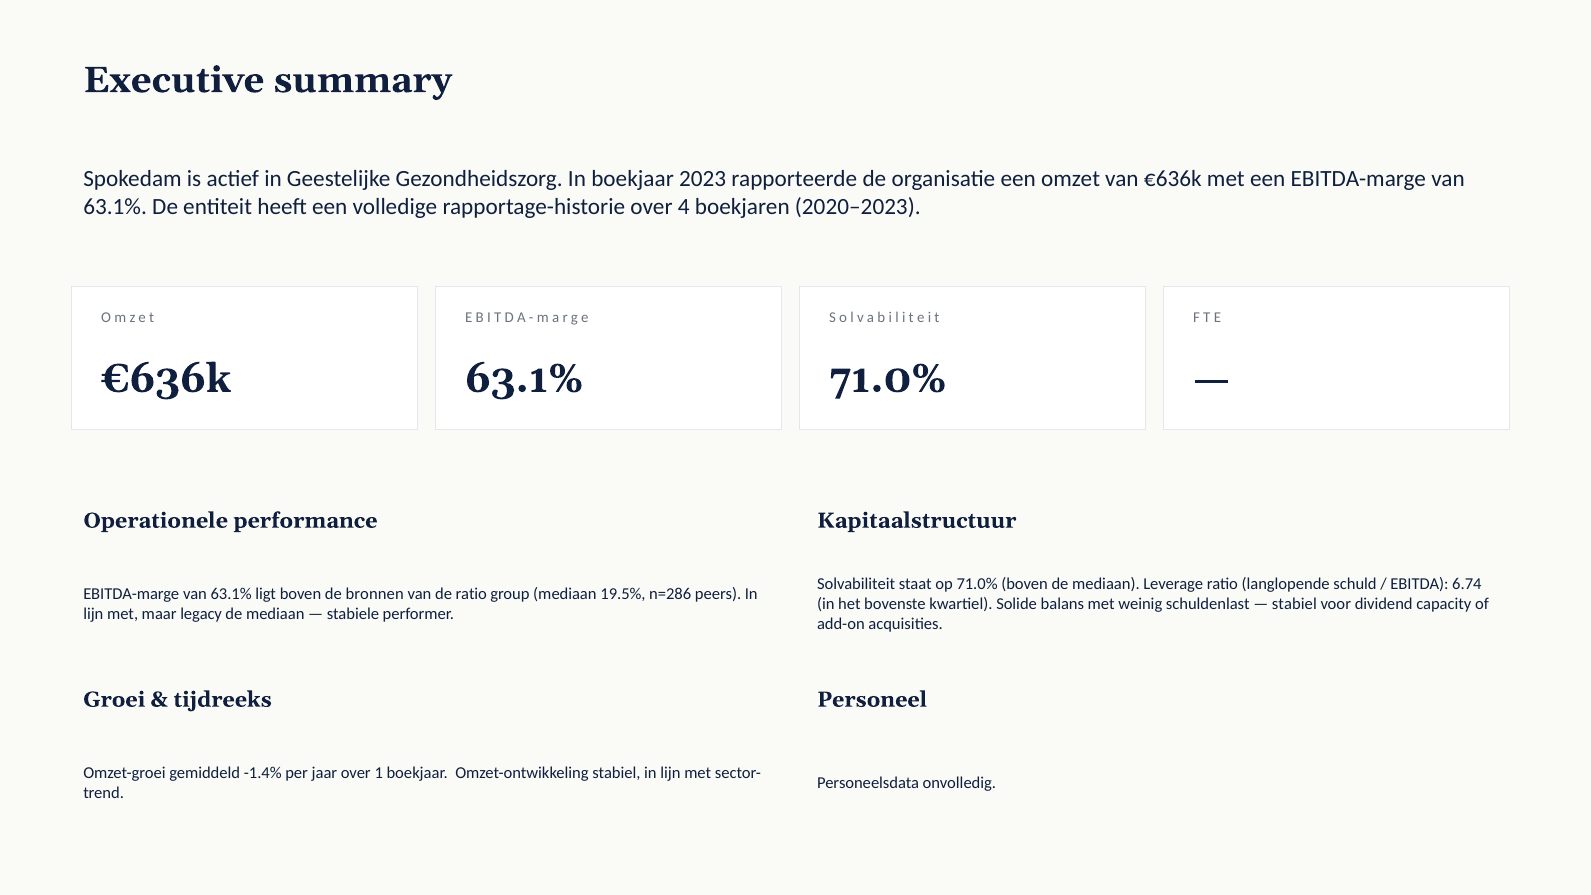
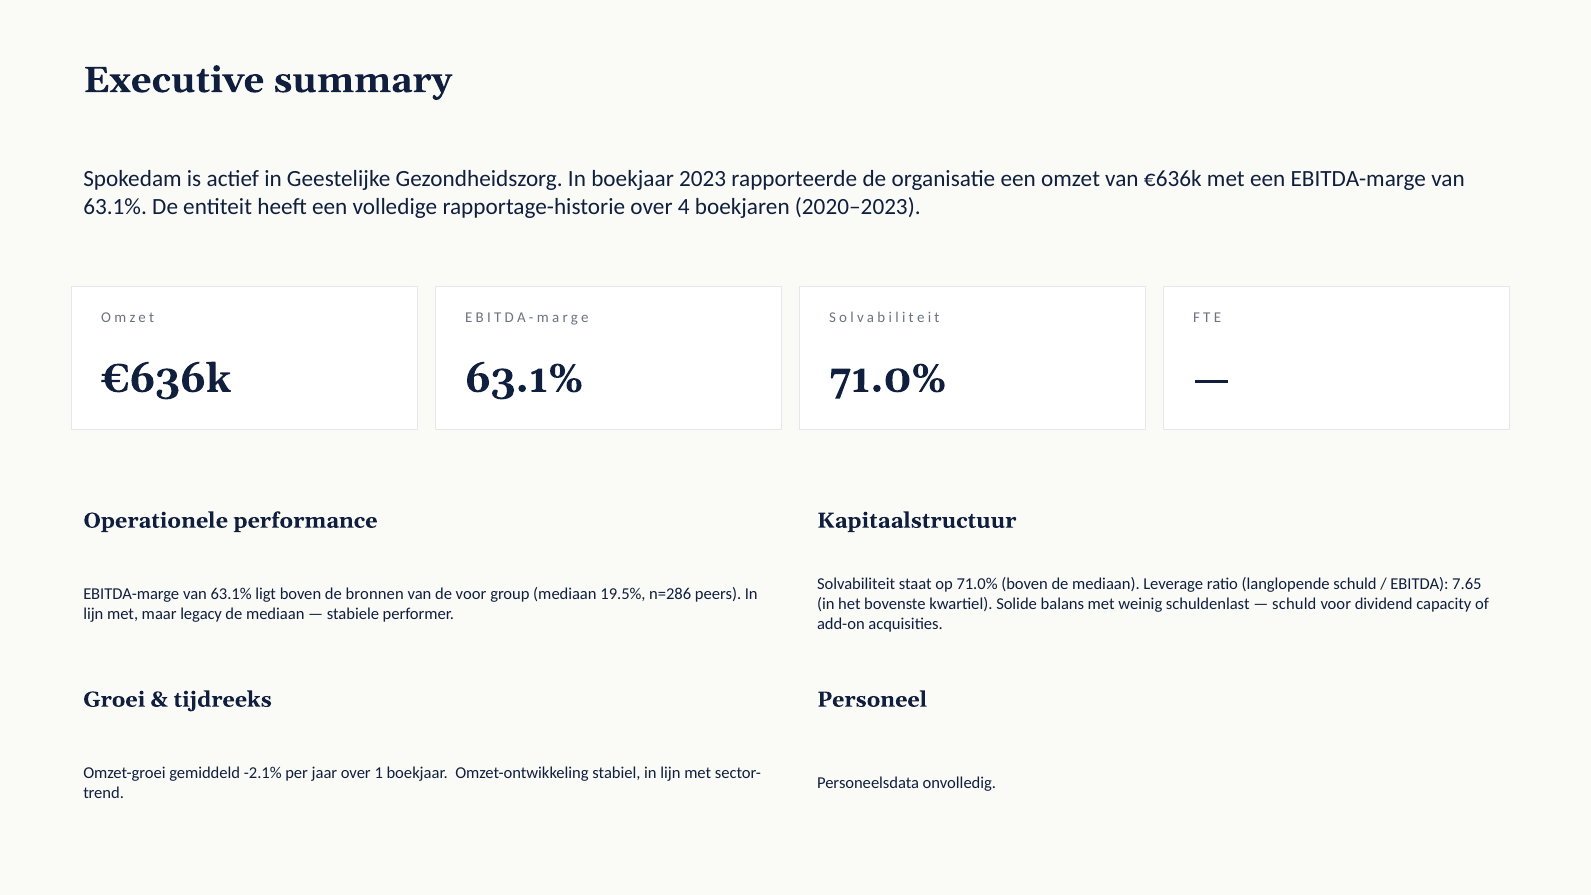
6.74: 6.74 -> 7.65
de ratio: ratio -> voor
stabiel at (1294, 604): stabiel -> schuld
-1.4%: -1.4% -> -2.1%
